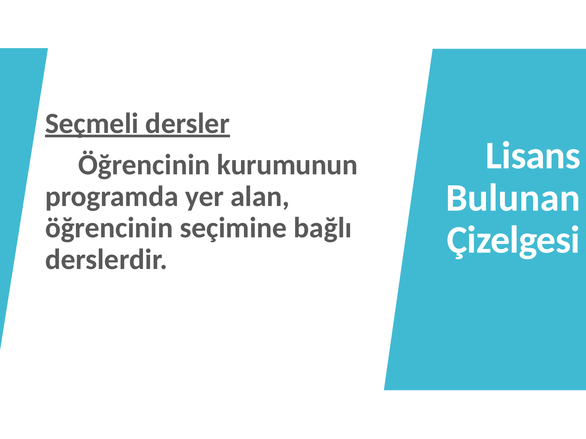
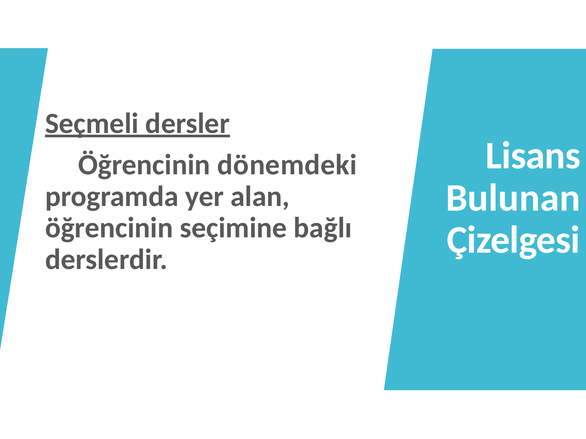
kurumunun: kurumunun -> dönemdeki
